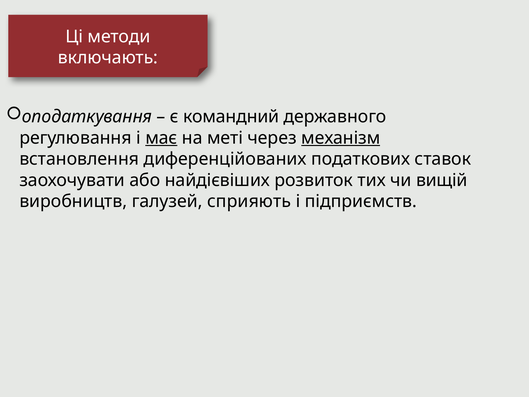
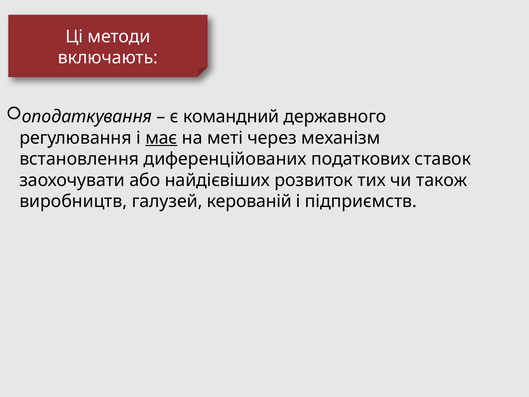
механізм underline: present -> none
вищій: вищій -> також
сприяють: сприяють -> керованій
